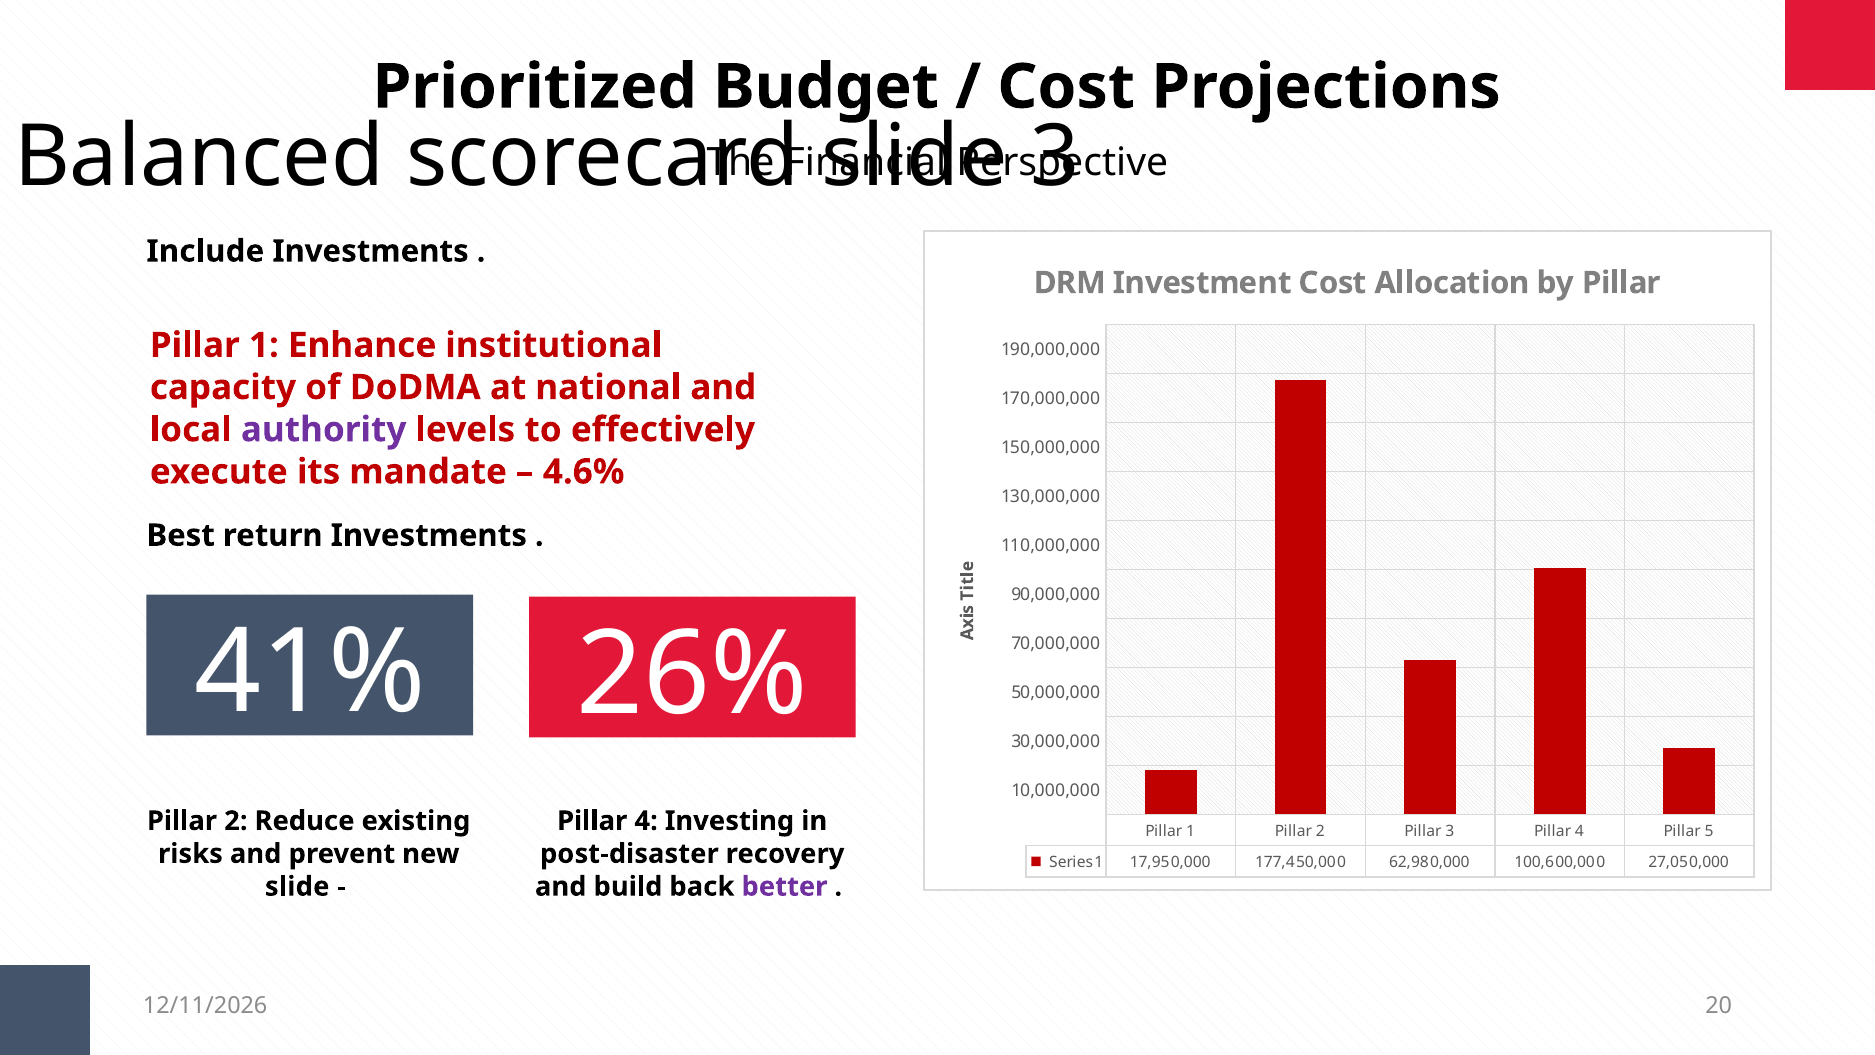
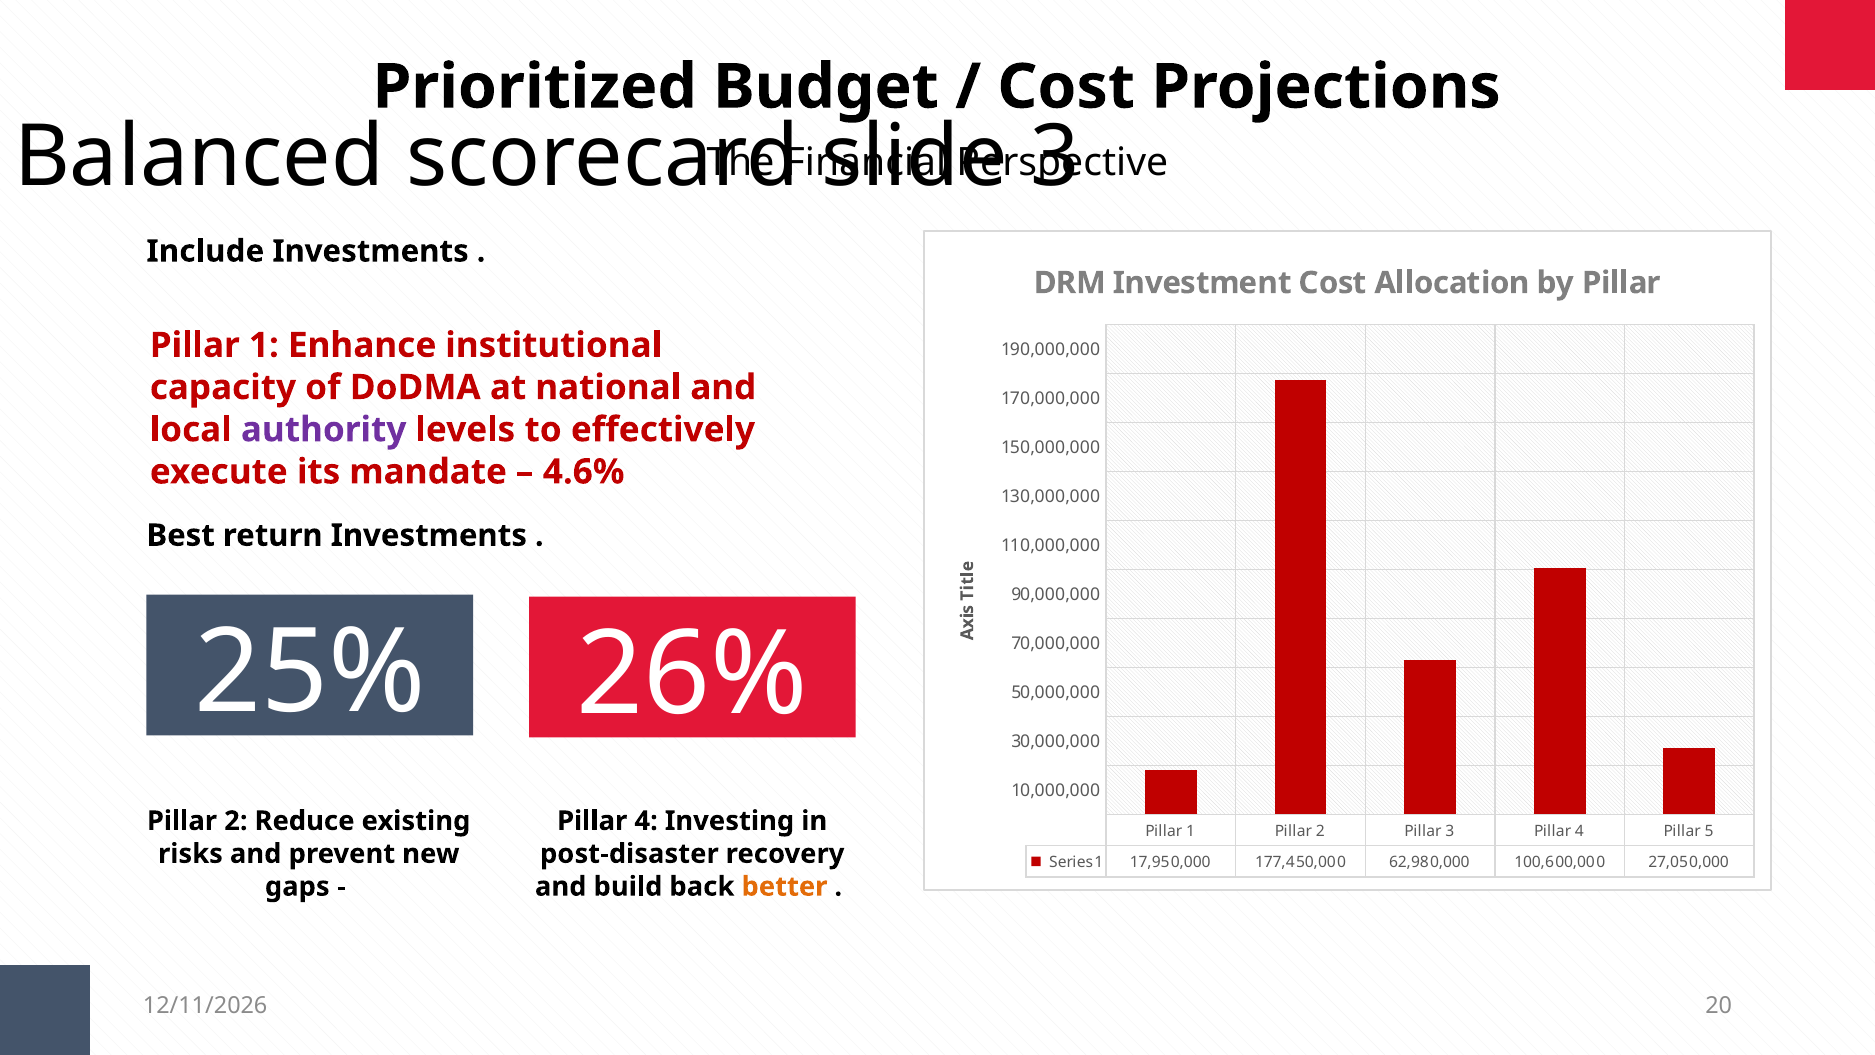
41%: 41% -> 25%
slide at (297, 886): slide -> gaps
better colour: purple -> orange
